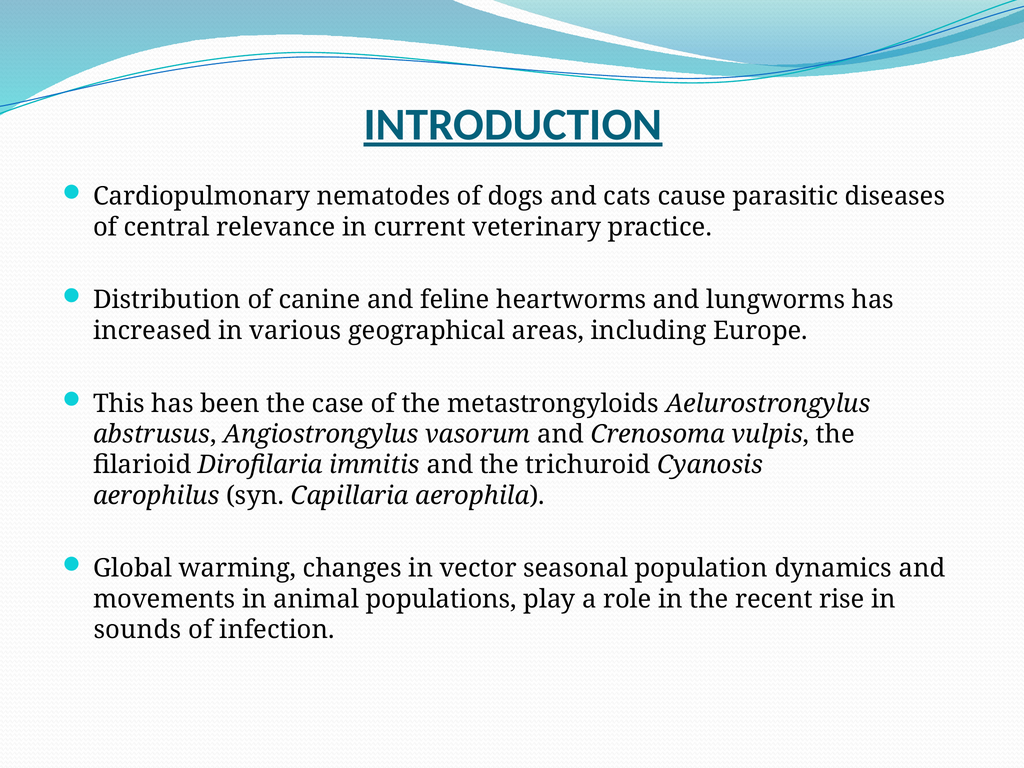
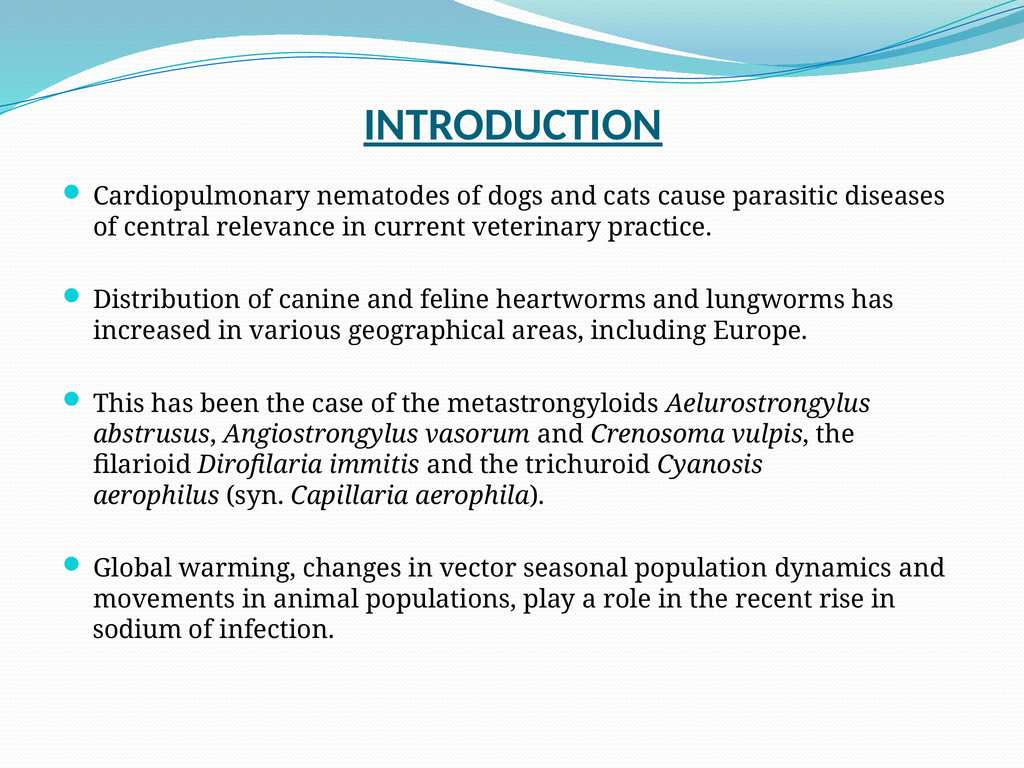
sounds: sounds -> sodium
